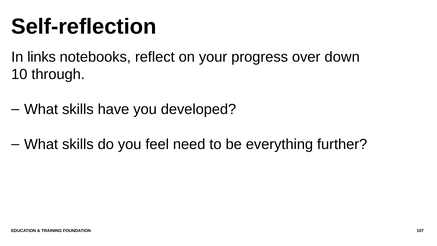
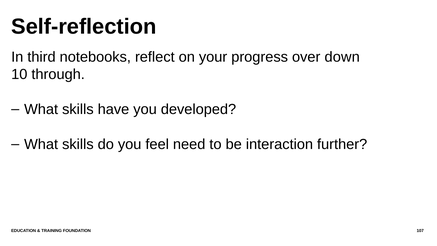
links: links -> third
everything: everything -> interaction
